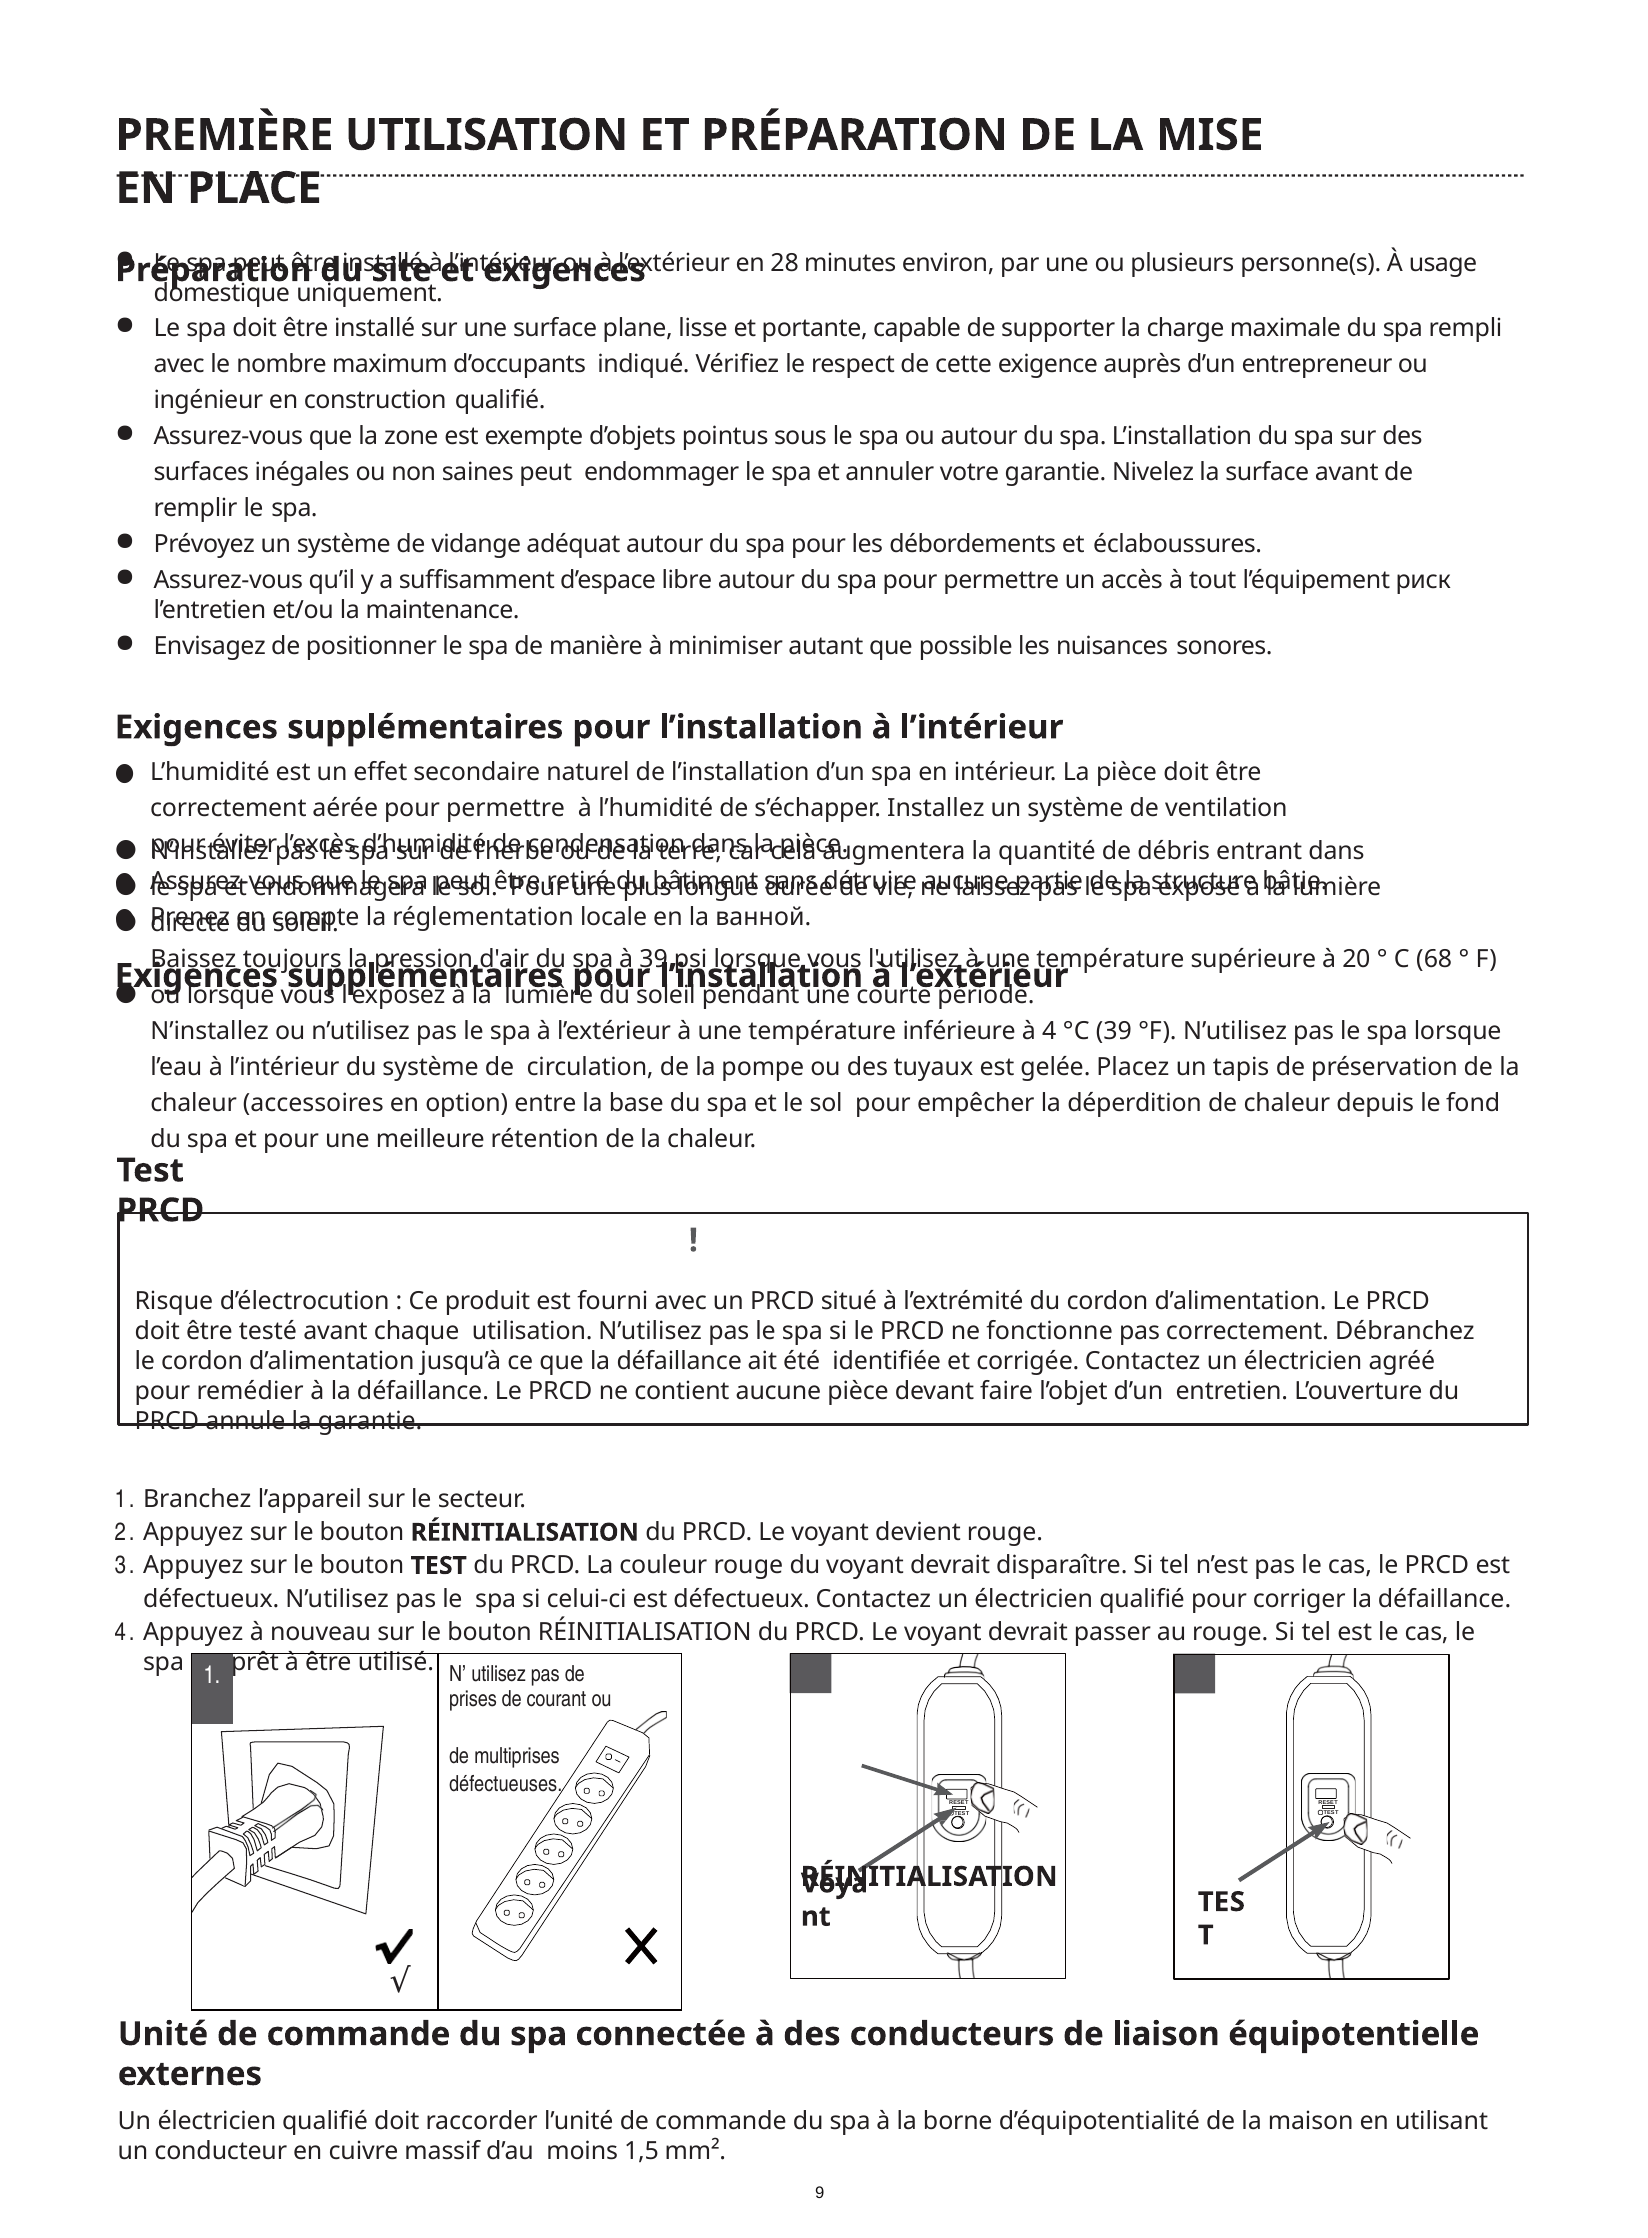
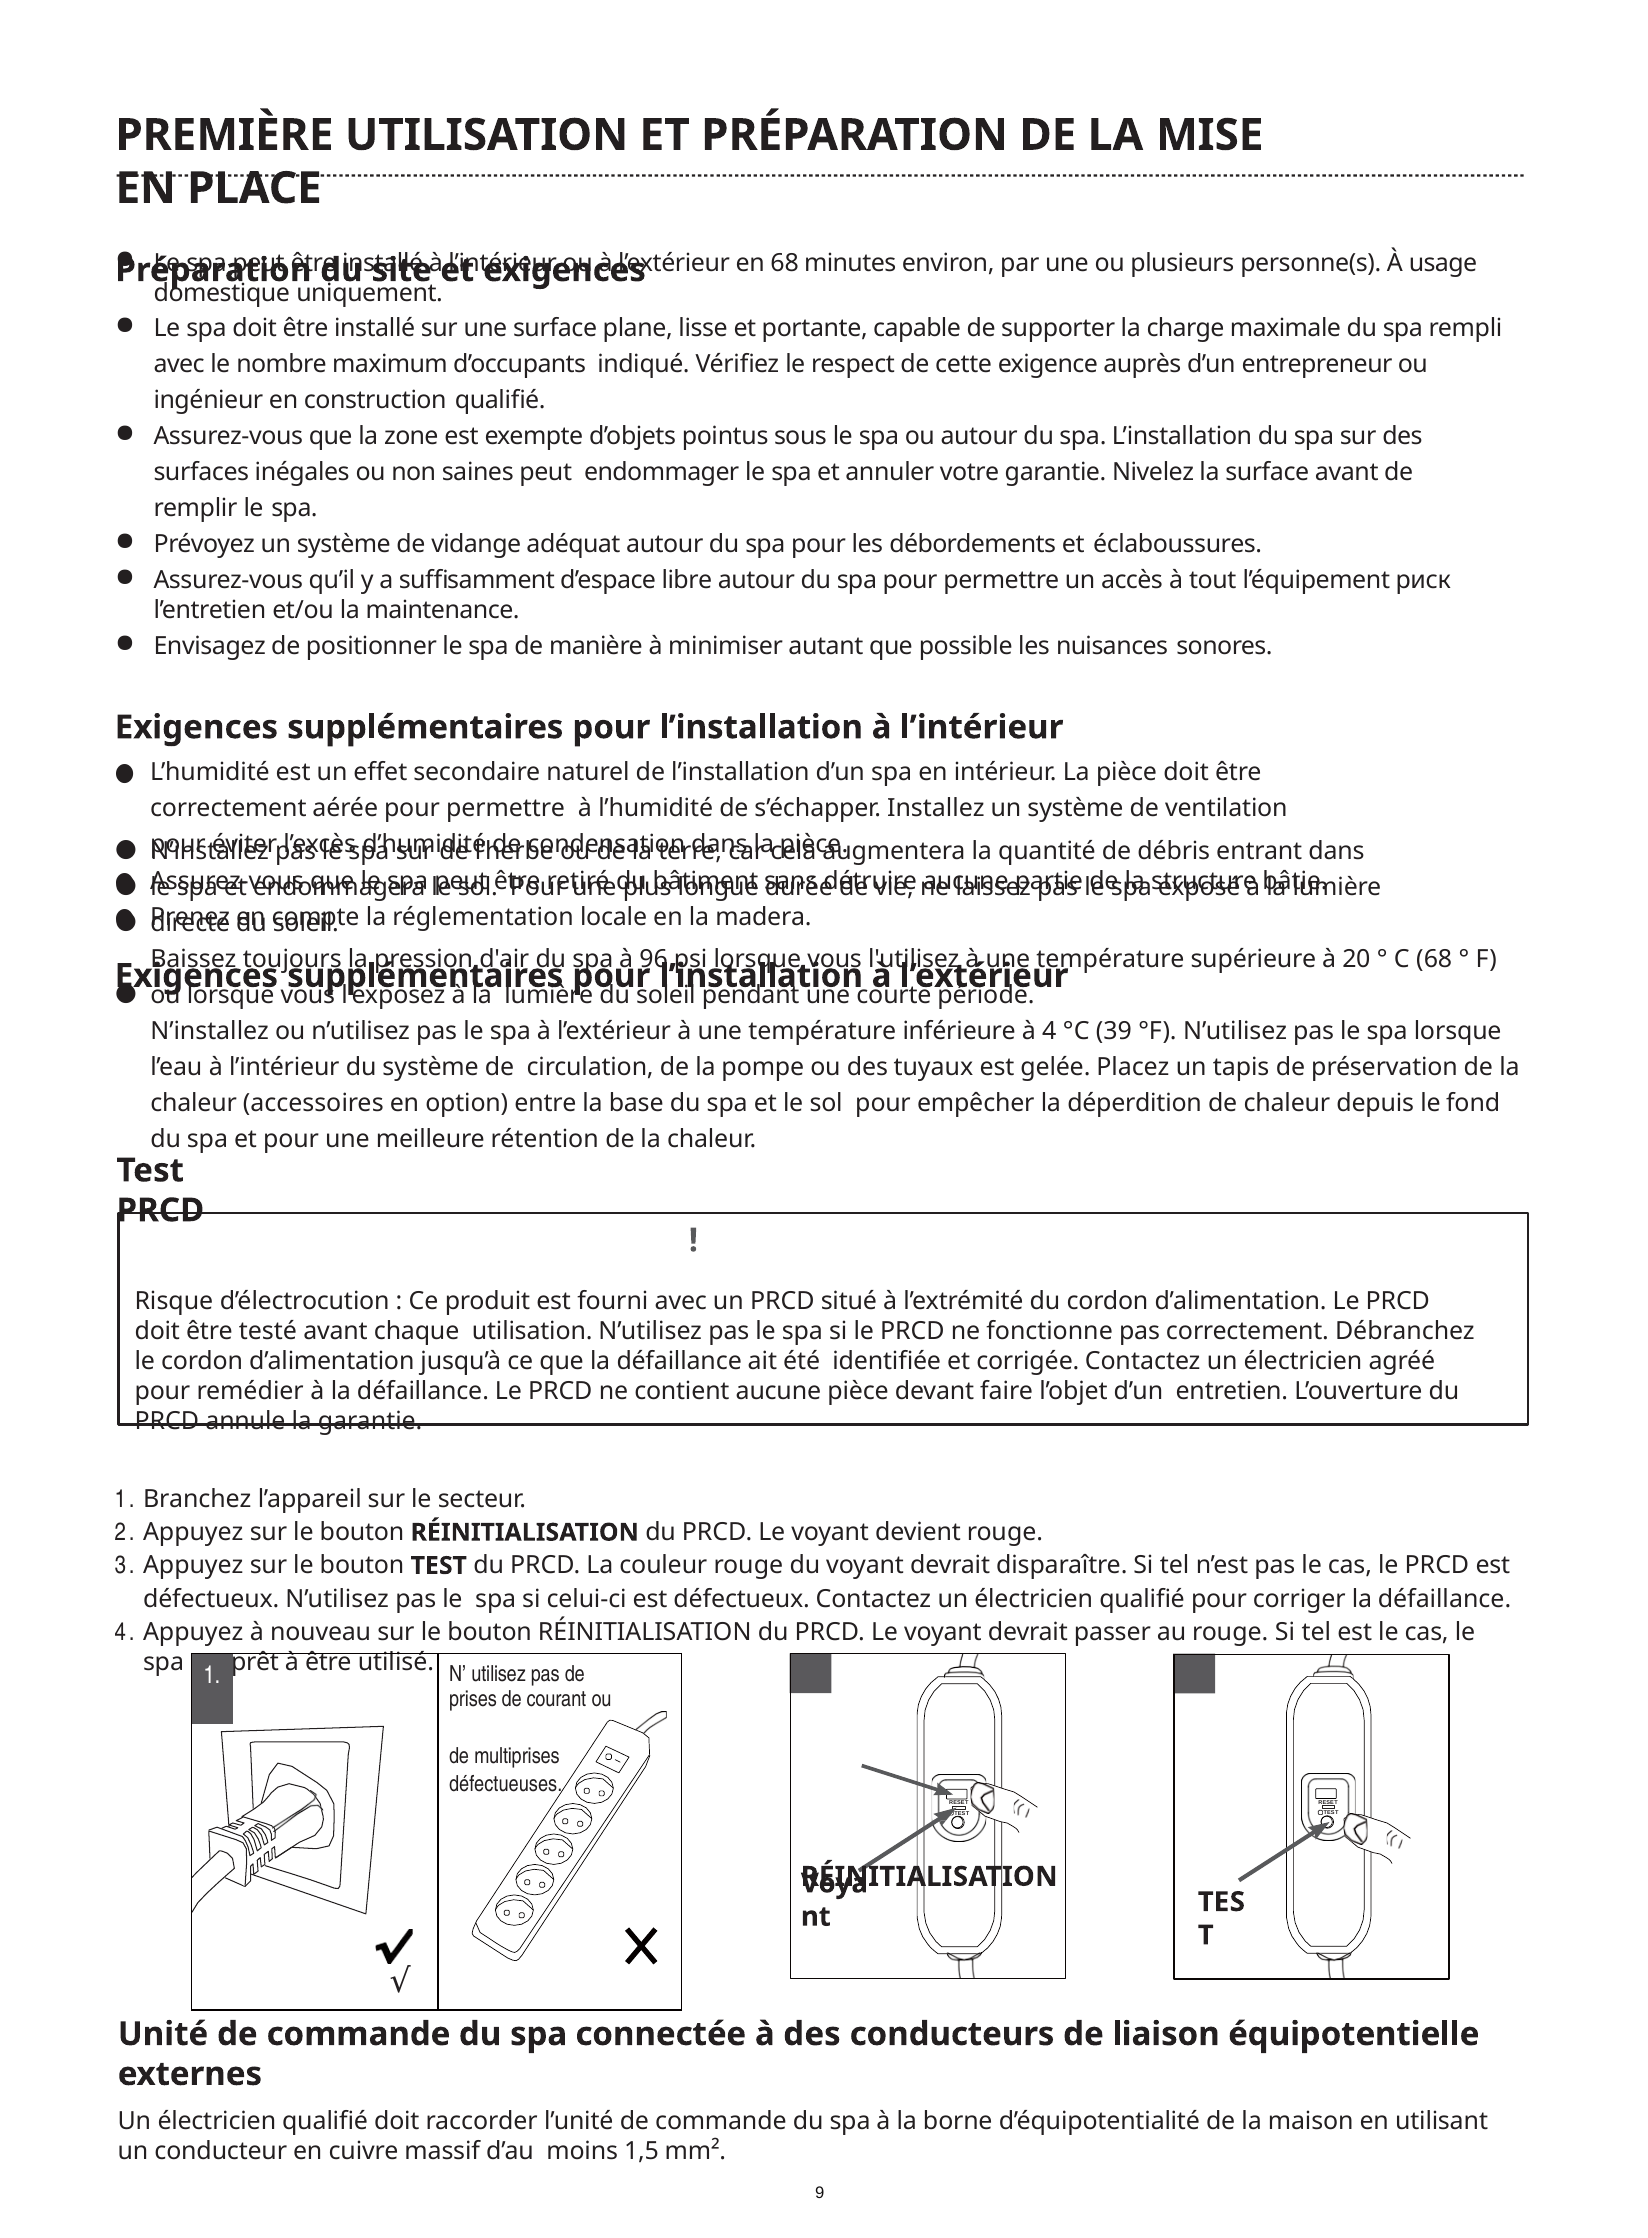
en 28: 28 -> 68
ванной: ванной -> madera
à 39: 39 -> 96
